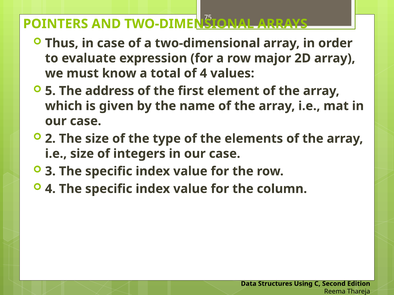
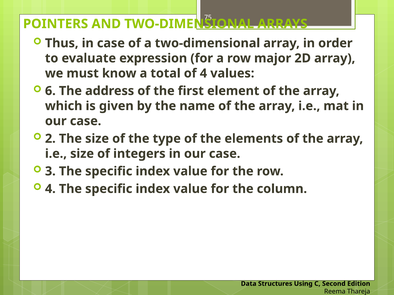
5: 5 -> 6
